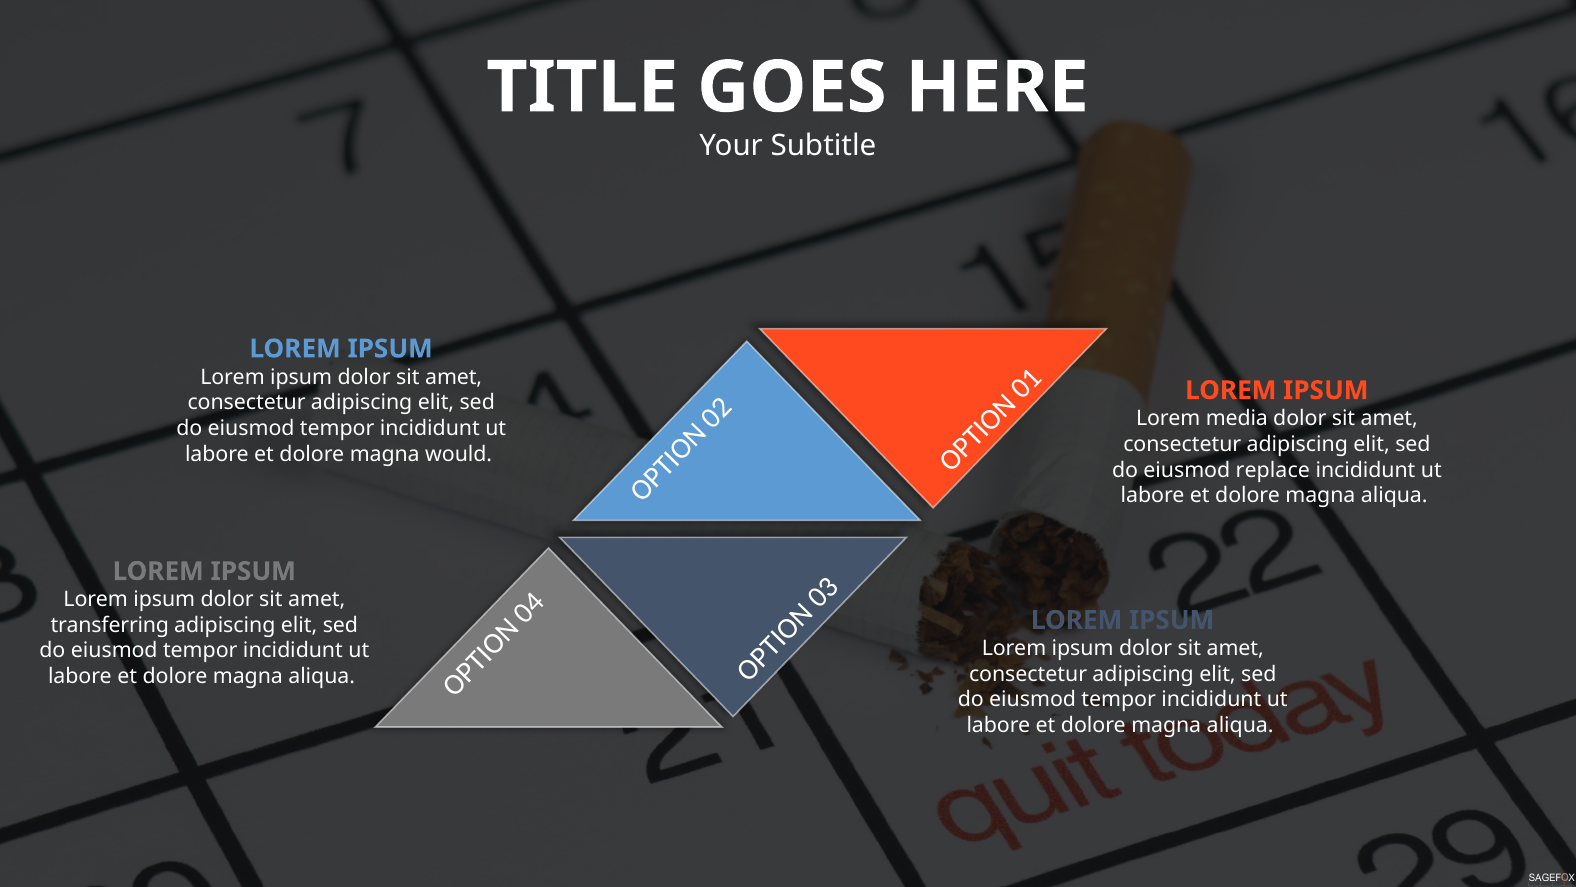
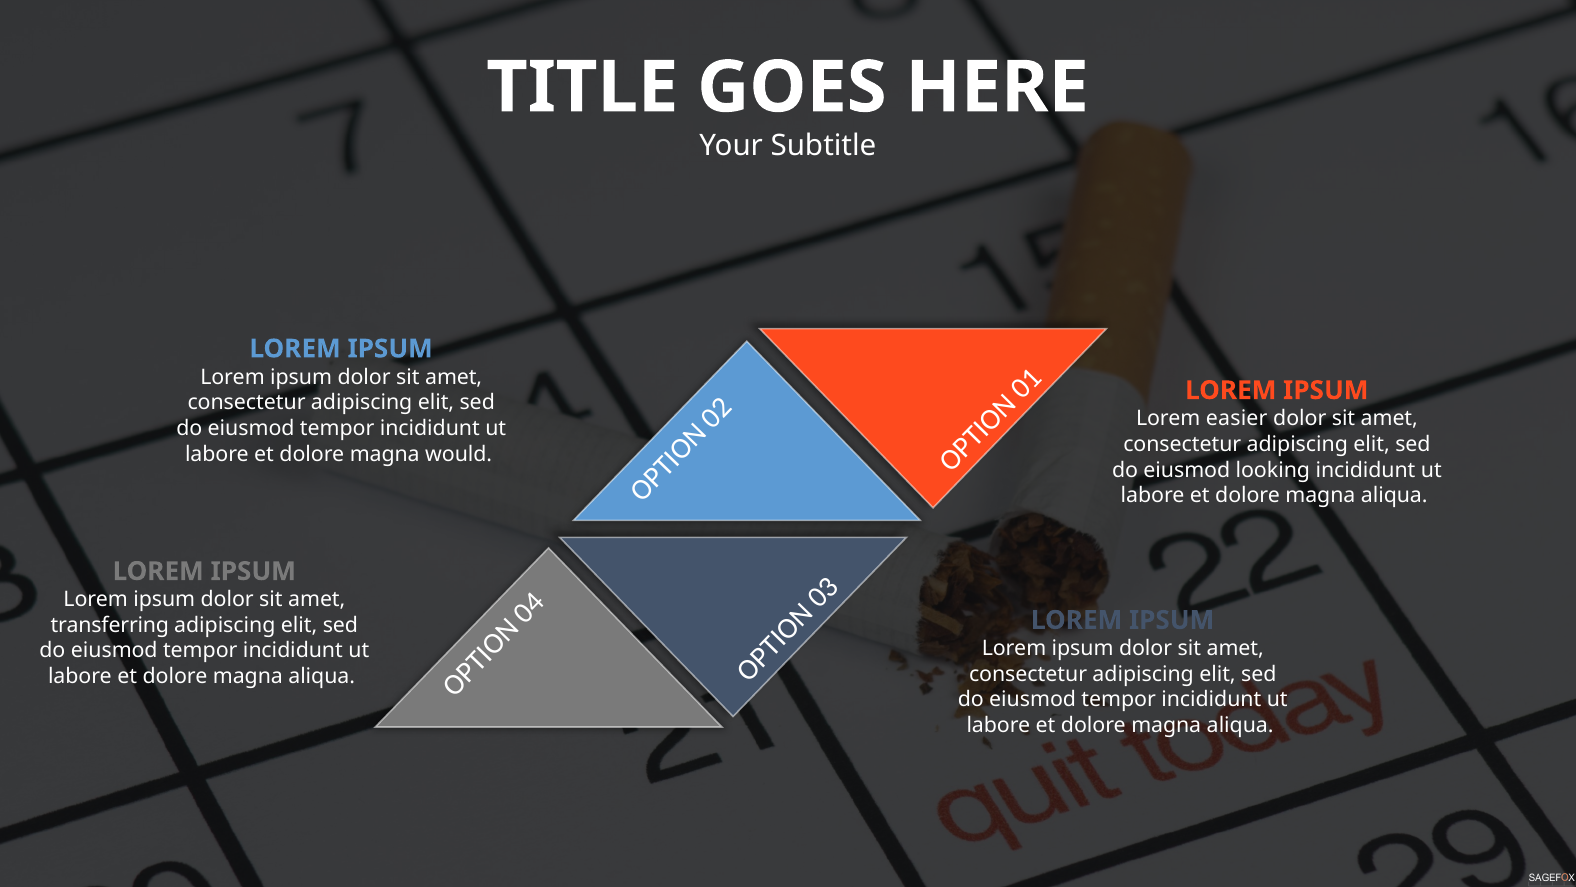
media: media -> easier
replace: replace -> looking
